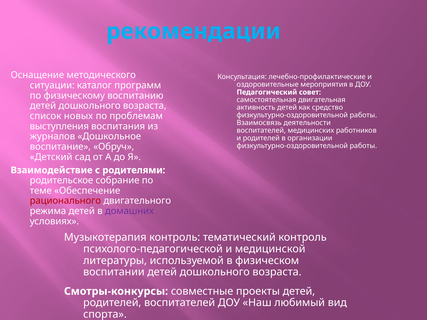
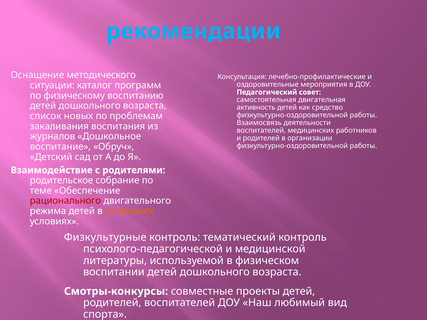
выступления: выступления -> закаливания
домашних colour: purple -> orange
Музыкотерапия: Музыкотерапия -> Физкультурные
